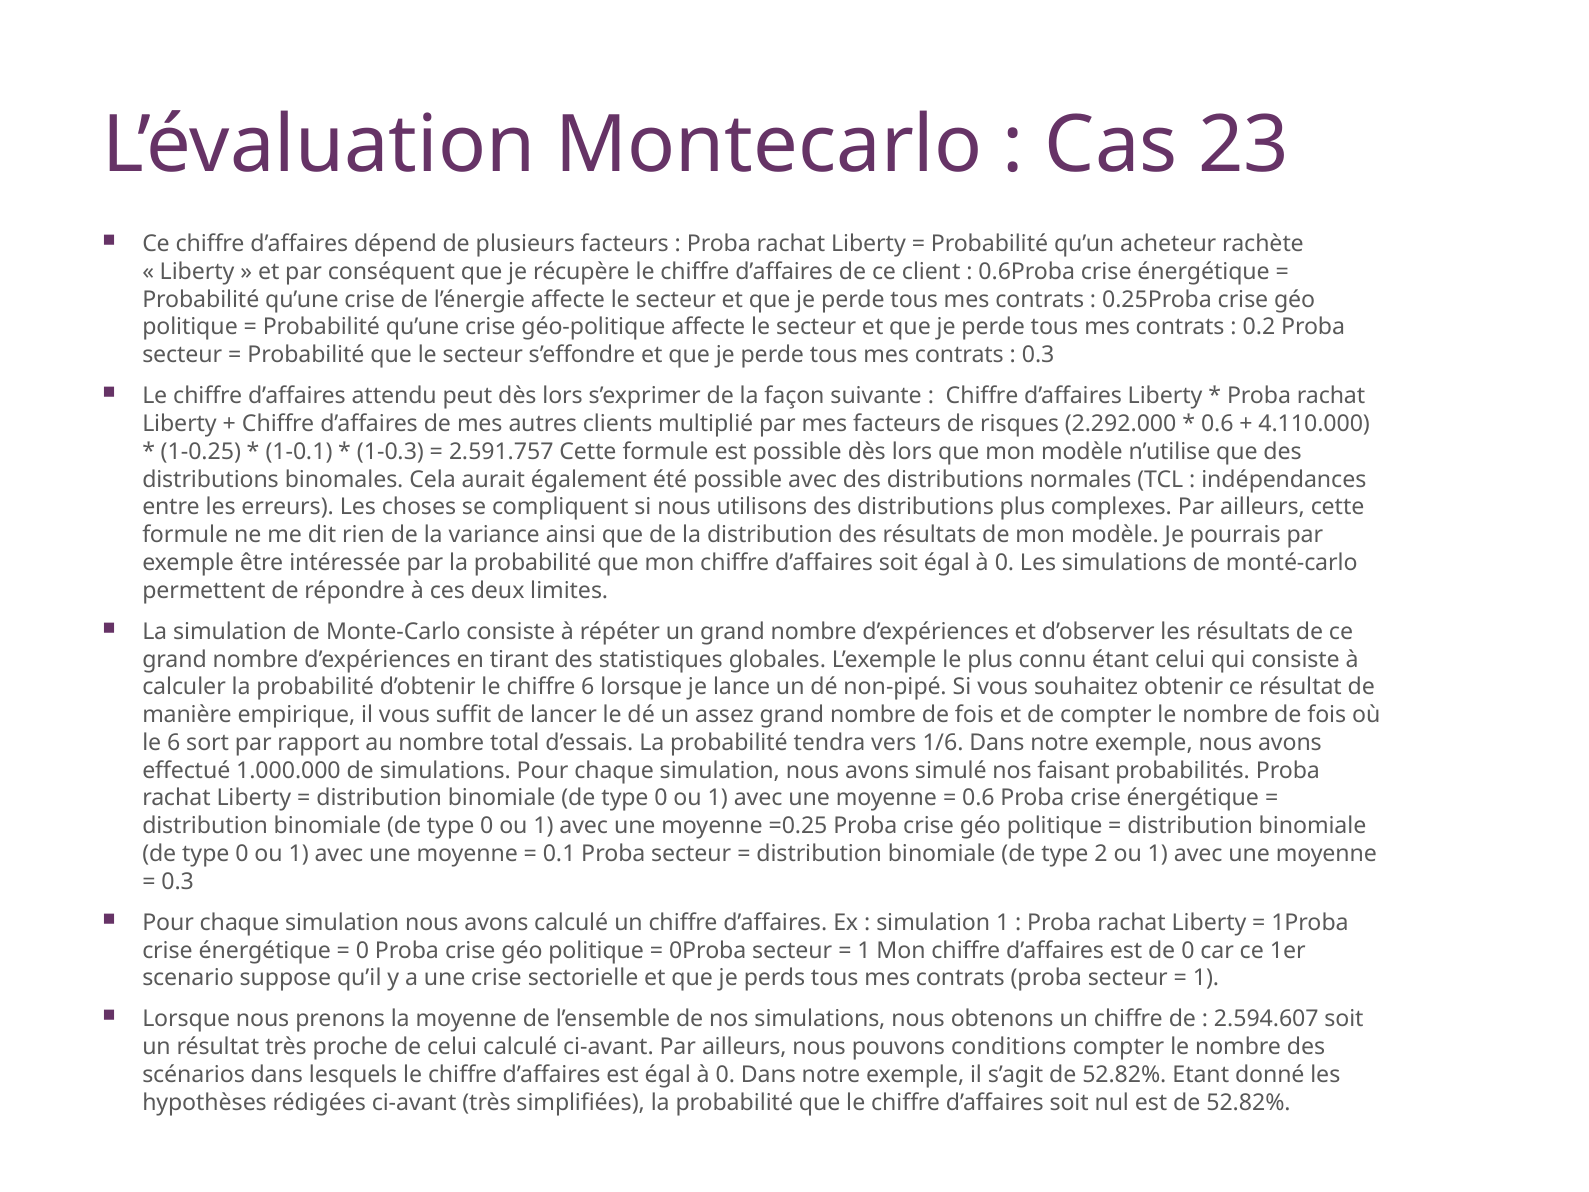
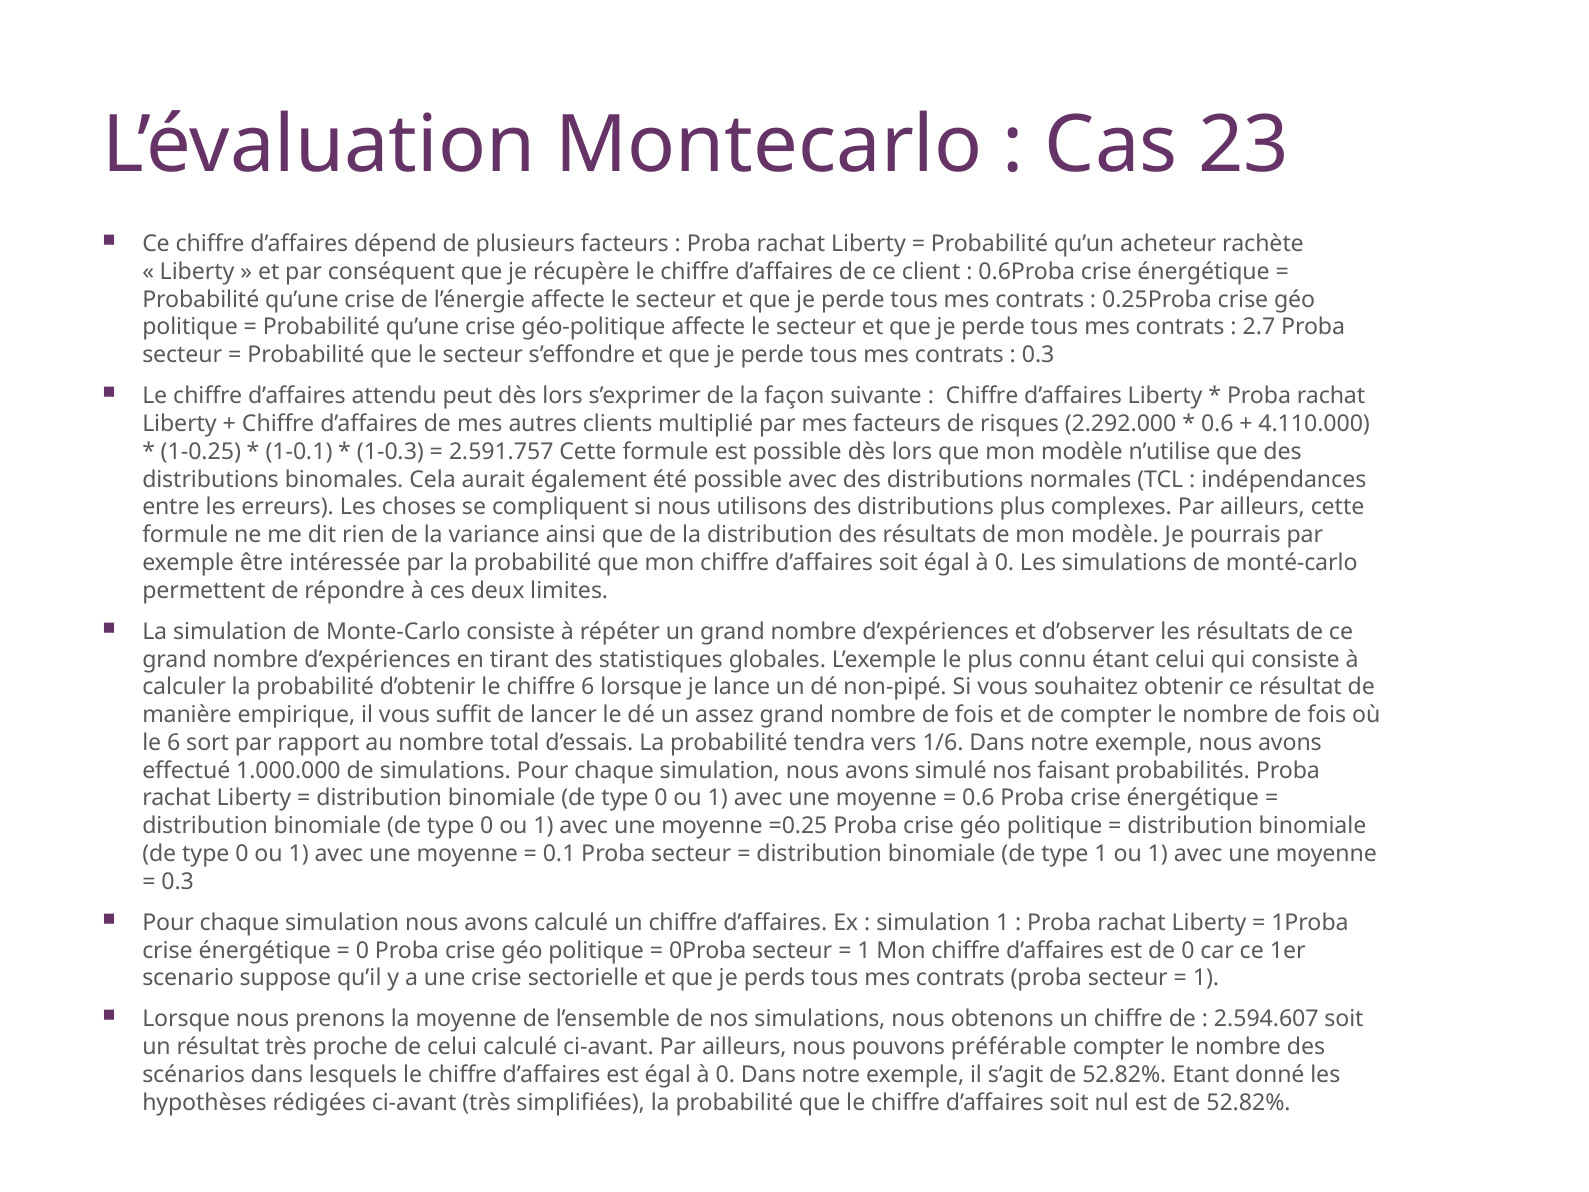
0.2: 0.2 -> 2.7
type 2: 2 -> 1
conditions: conditions -> préférable
